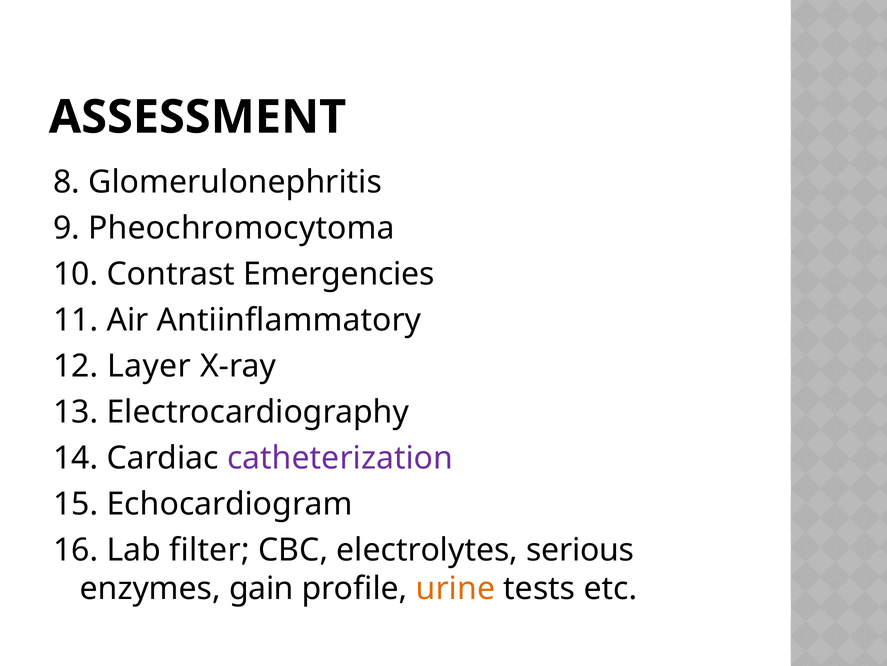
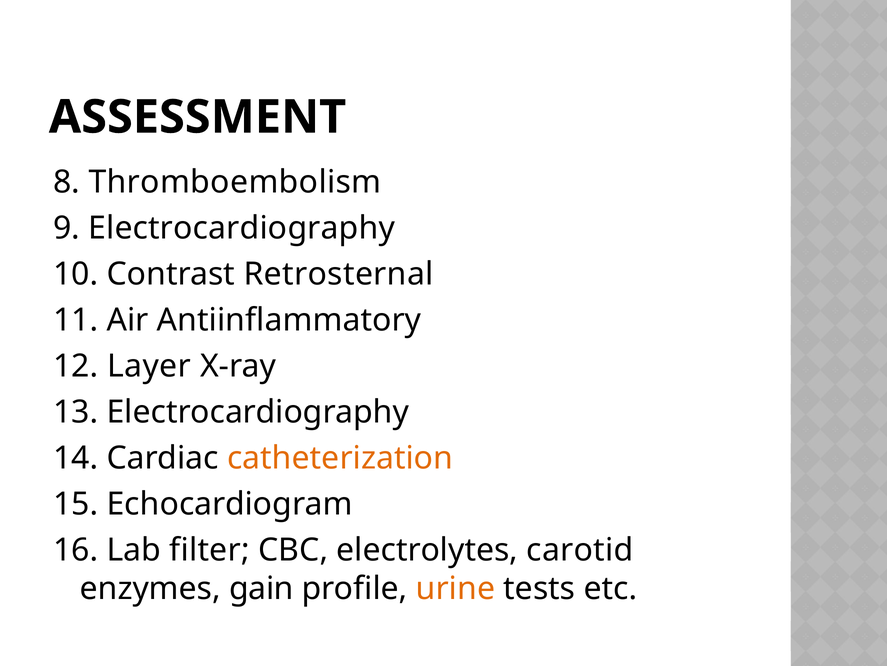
Glomerulonephritis: Glomerulonephritis -> Thromboembolism
9 Pheochromocytoma: Pheochromocytoma -> Electrocardiography
Emergencies: Emergencies -> Retrosternal
catheterization colour: purple -> orange
serious: serious -> carotid
